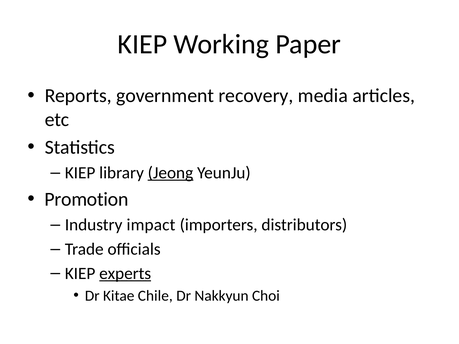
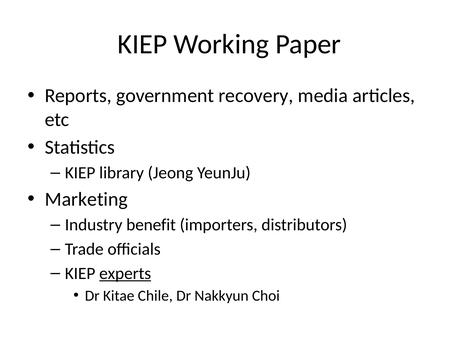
Jeong underline: present -> none
Promotion: Promotion -> Marketing
impact: impact -> benefit
